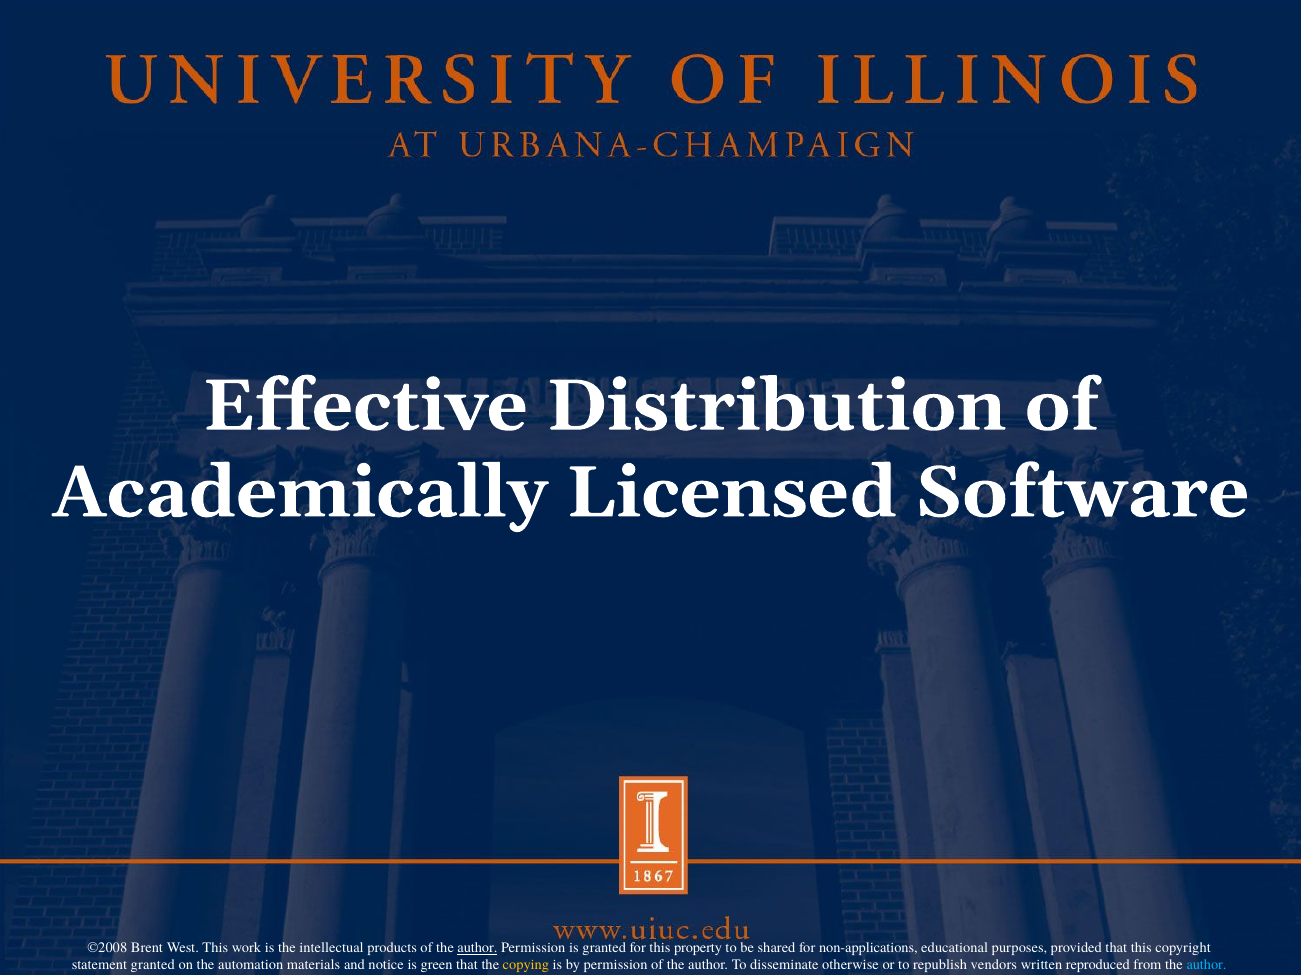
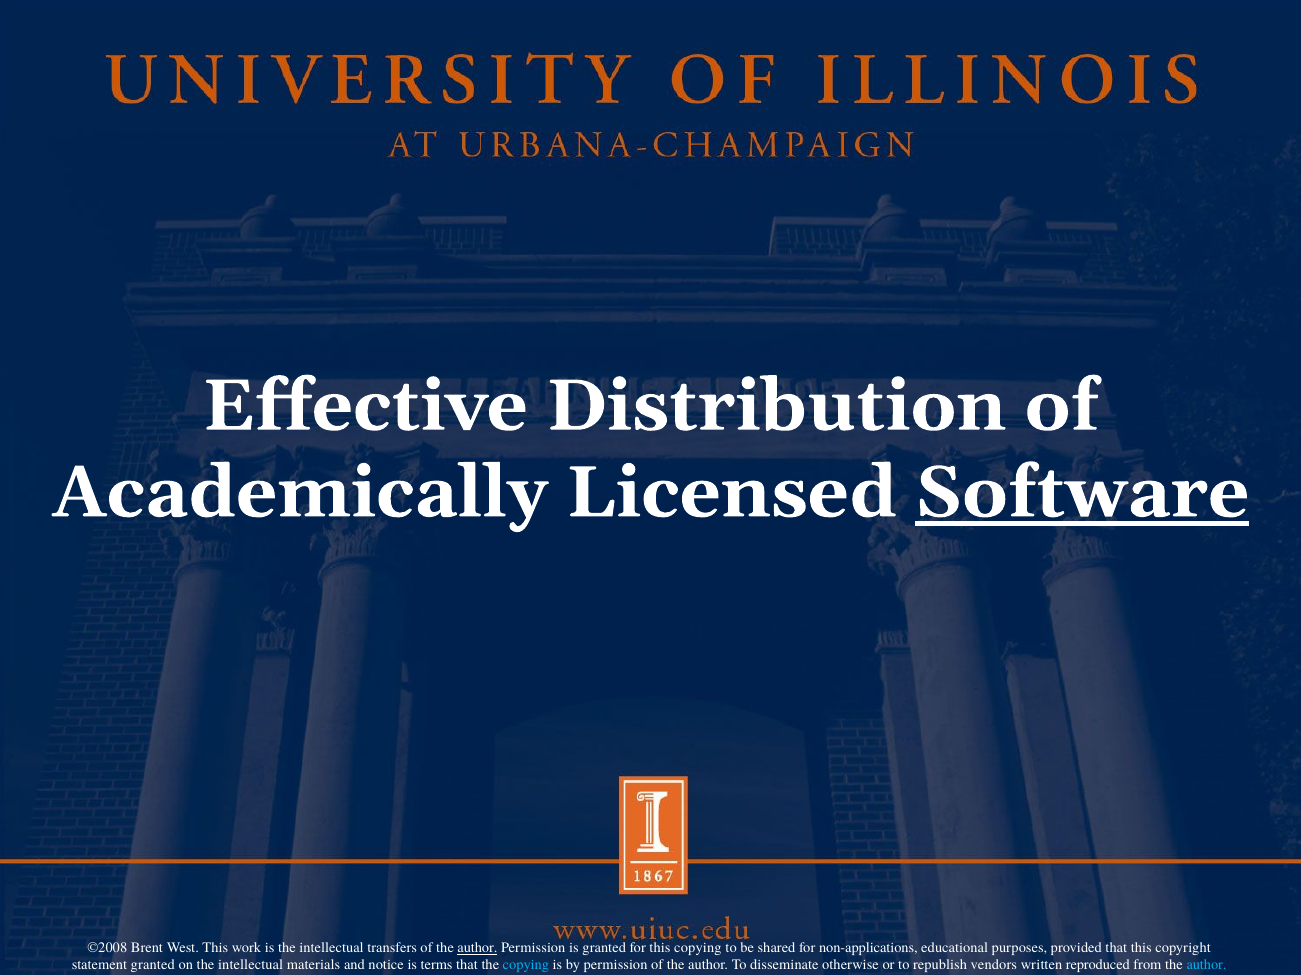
Software underline: none -> present
products: products -> transfers
this property: property -> copying
on the automation: automation -> intellectual
green: green -> terms
copying at (526, 966) colour: yellow -> light blue
